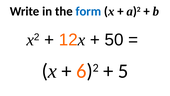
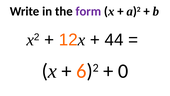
form colour: blue -> purple
50: 50 -> 44
5: 5 -> 0
